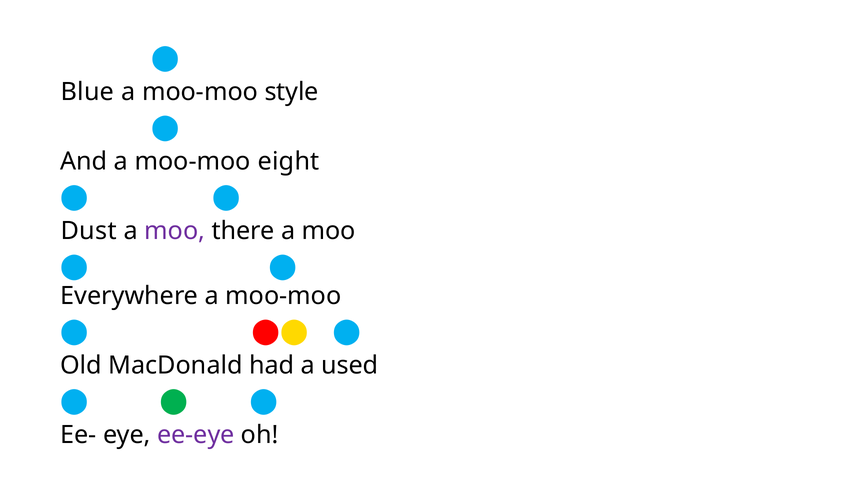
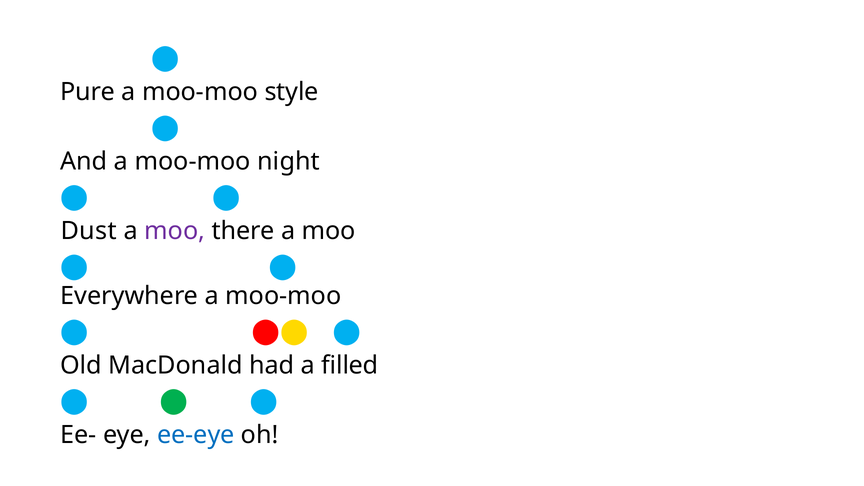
Blue: Blue -> Pure
eight: eight -> night
used: used -> filled
ee-eye colour: purple -> blue
